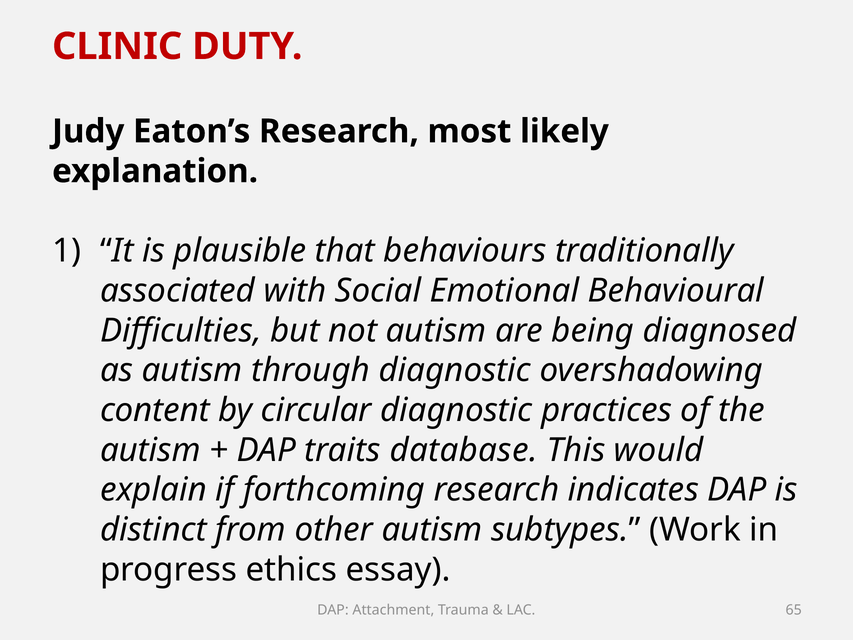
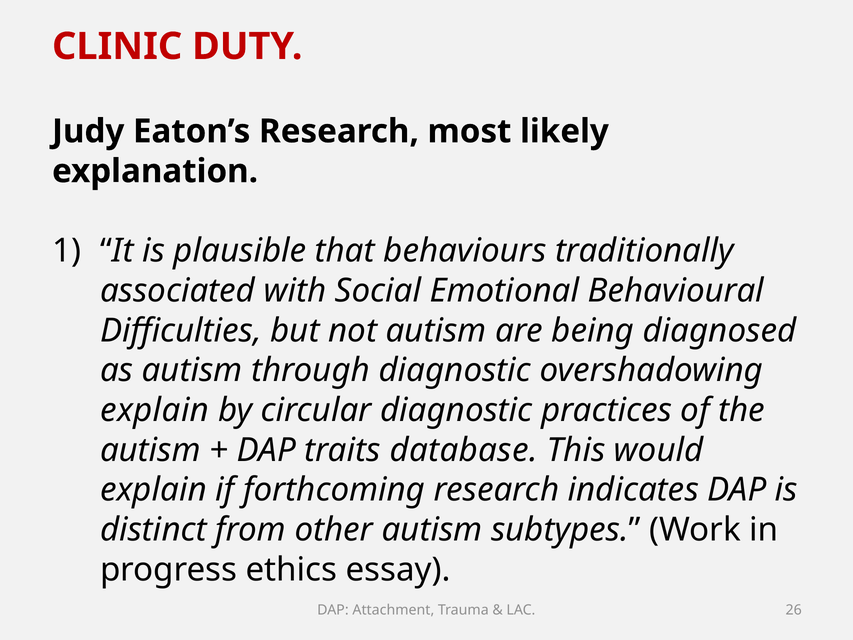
content at (155, 410): content -> explain
65: 65 -> 26
